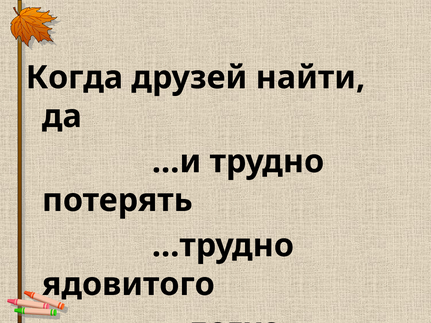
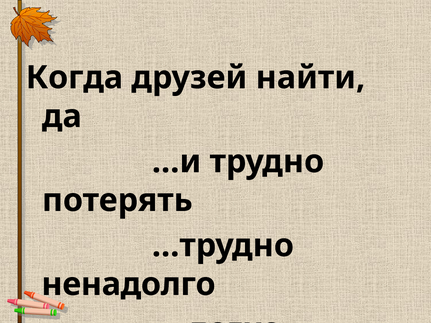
ядовитого: ядовитого -> ненадолго
